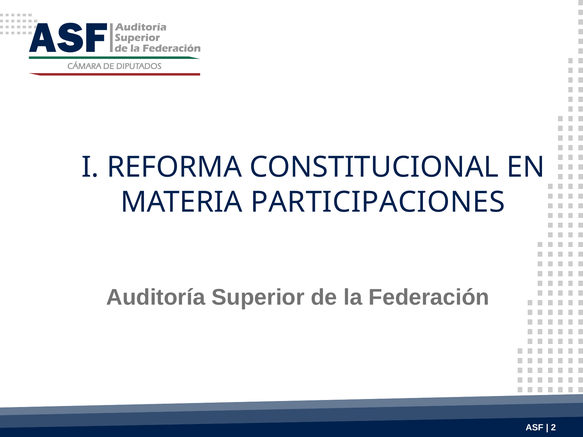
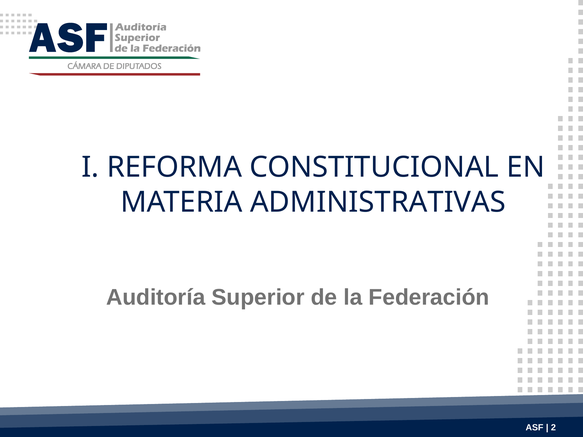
PARTICIPACIONES: PARTICIPACIONES -> ADMINISTRATIVAS
